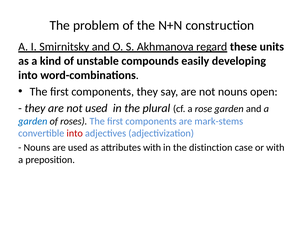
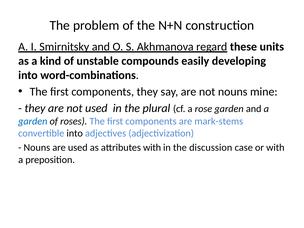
open: open -> mine
into at (75, 133) colour: red -> black
distinction: distinction -> discussion
